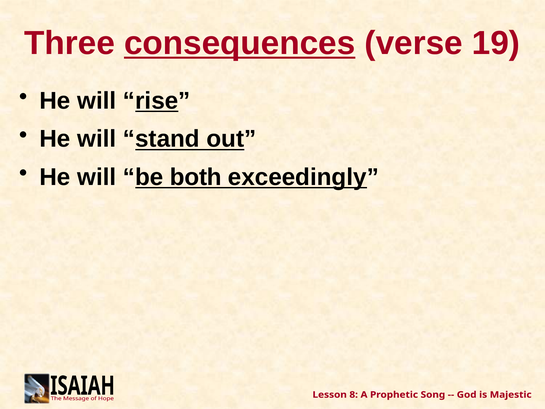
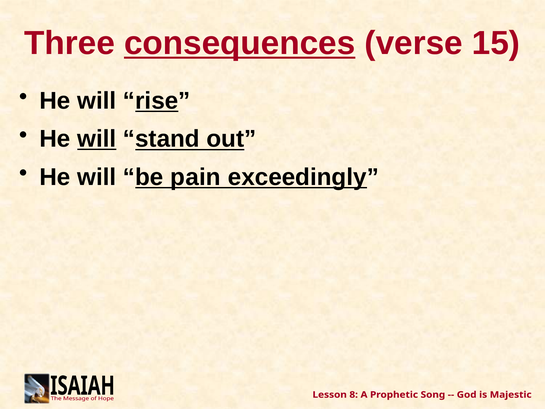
19: 19 -> 15
will at (97, 139) underline: none -> present
both: both -> pain
